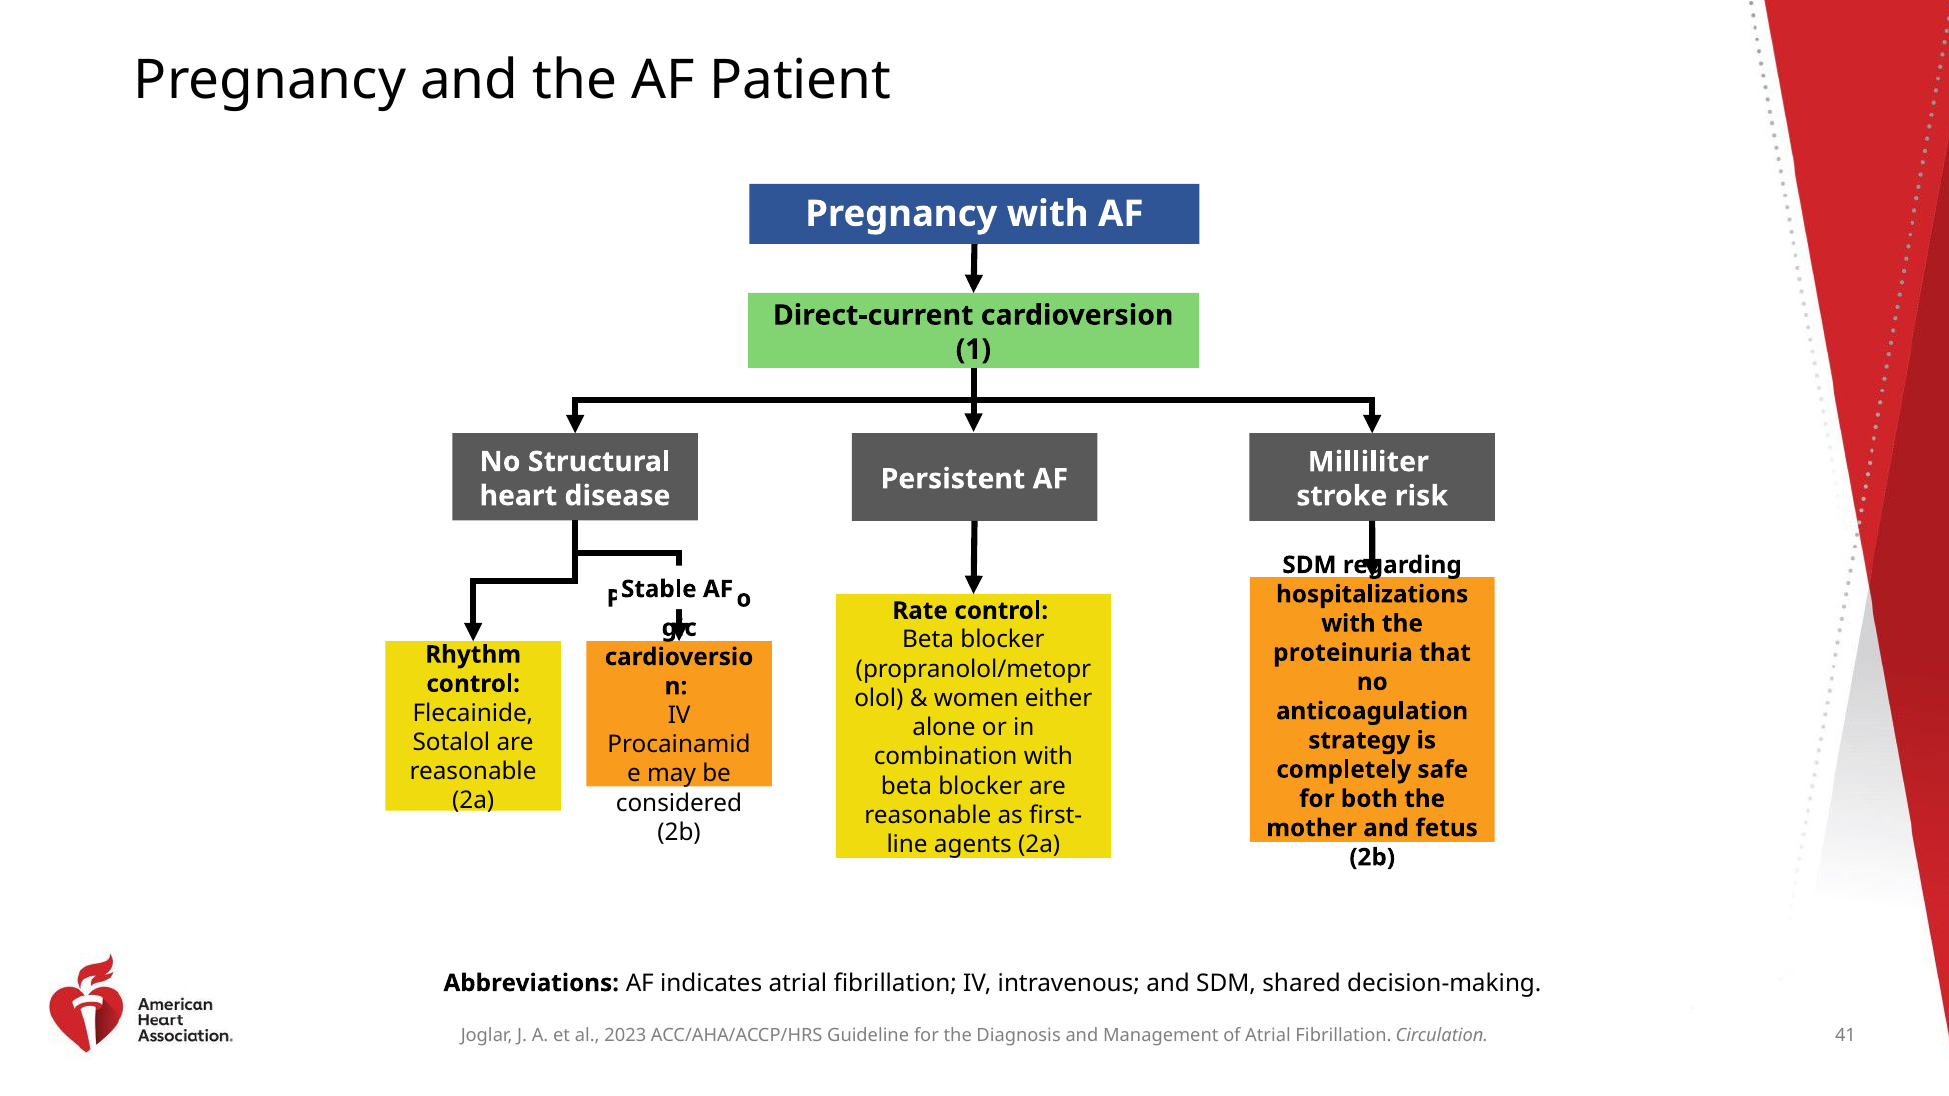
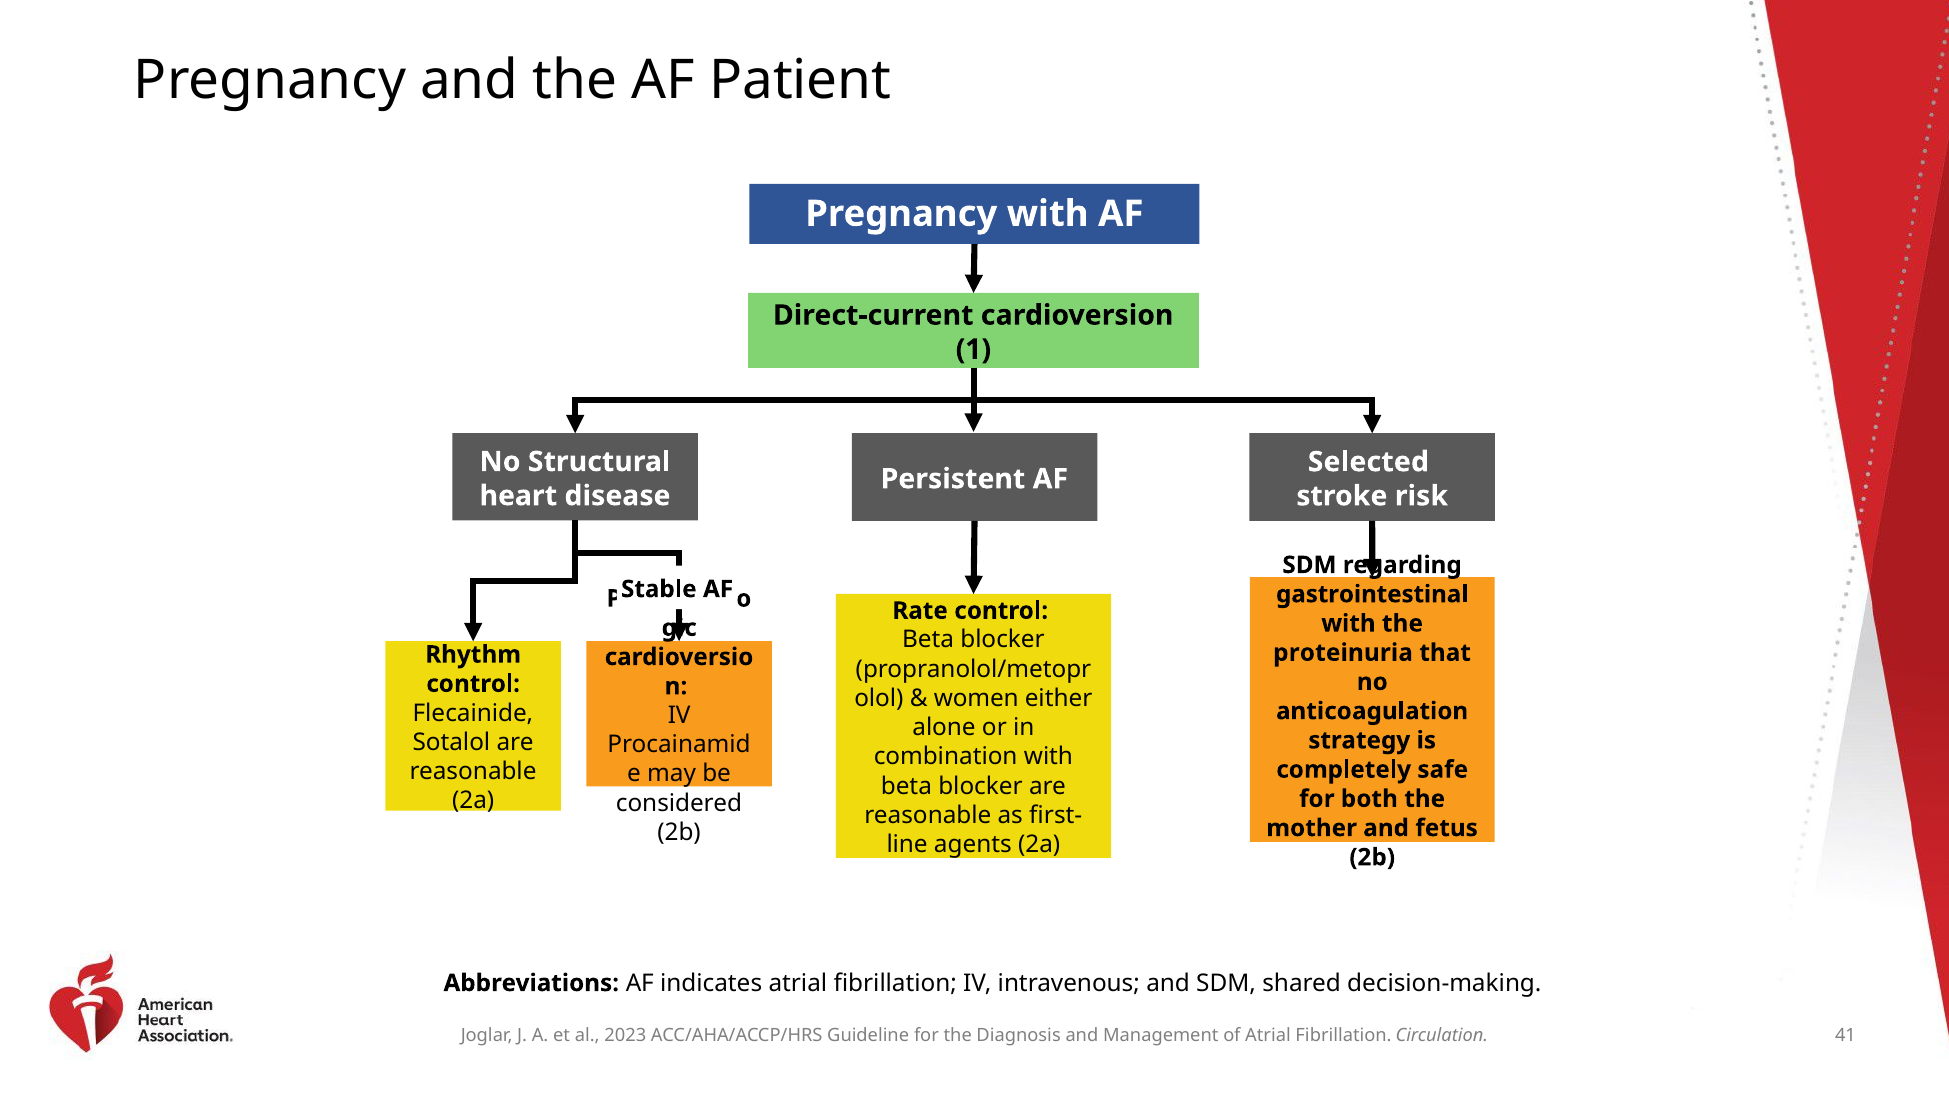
Milliliter: Milliliter -> Selected
hospitalizations: hospitalizations -> gastrointestinal
